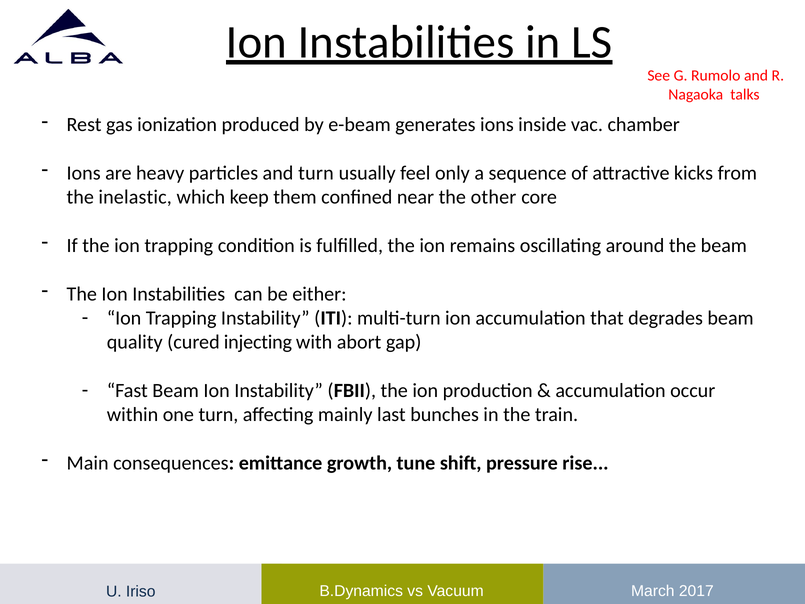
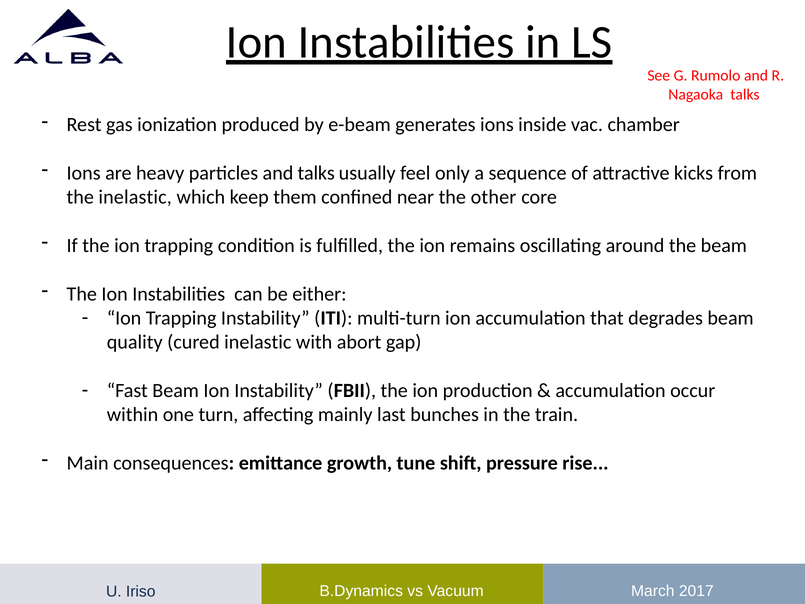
and turn: turn -> talks
cured injecting: injecting -> inelastic
